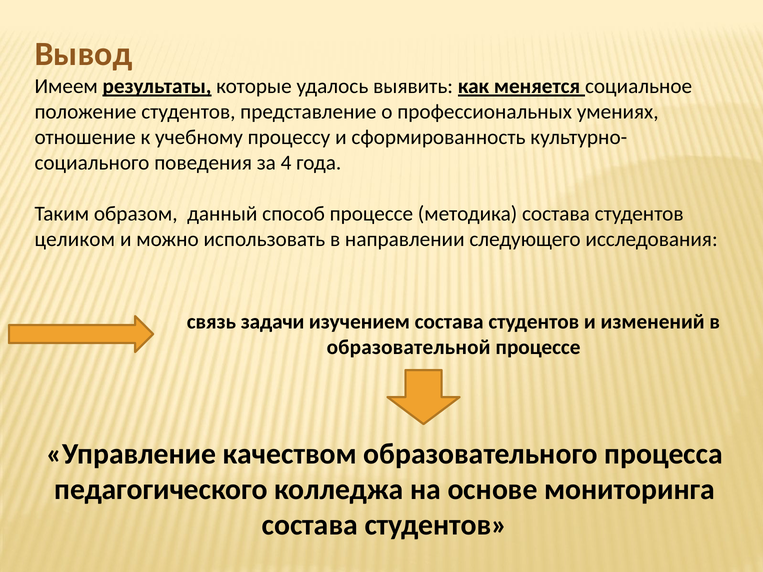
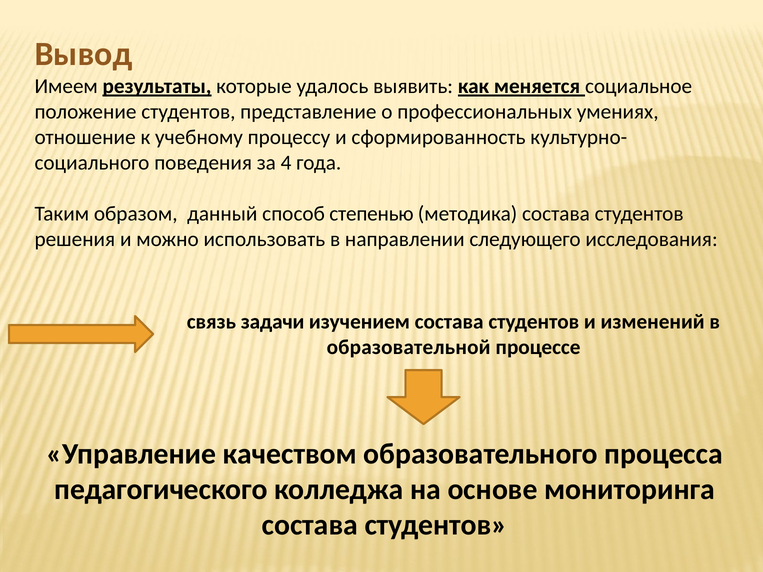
способ процессе: процессе -> степенью
целиком: целиком -> решения
